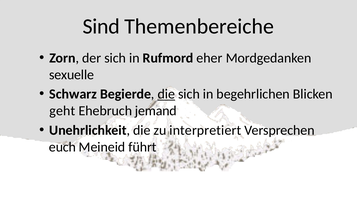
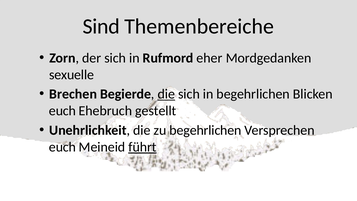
Schwarz: Schwarz -> Brechen
geht at (62, 111): geht -> euch
jemand: jemand -> gestellt
zu interpretiert: interpretiert -> begehrlichen
führt underline: none -> present
